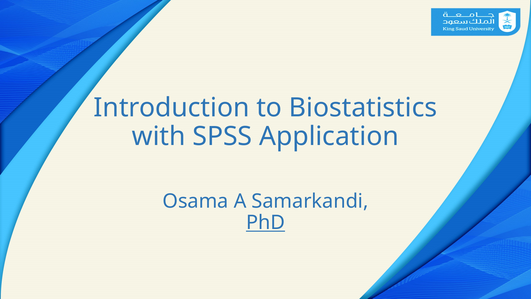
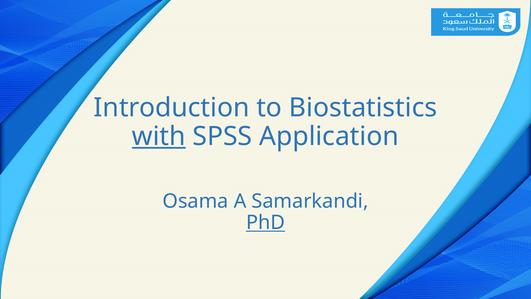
with underline: none -> present
